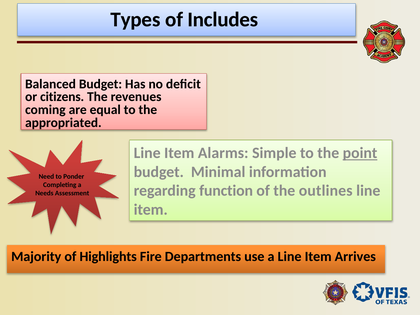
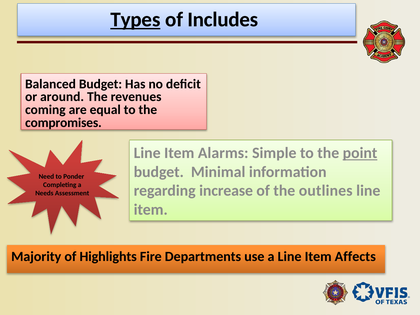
Types underline: none -> present
citizens: citizens -> around
appropriated: appropriated -> compromises
function: function -> increase
Arrives: Arrives -> Affects
